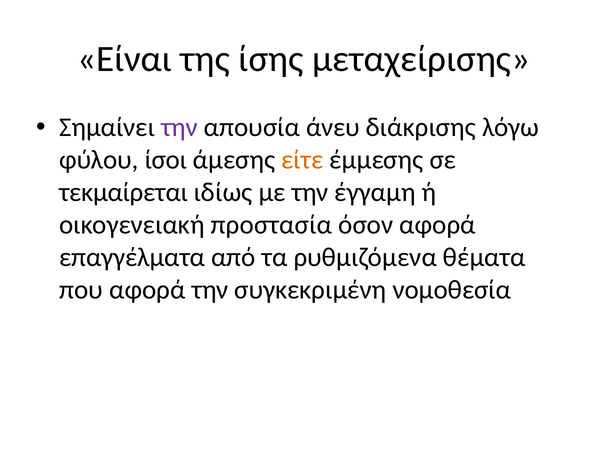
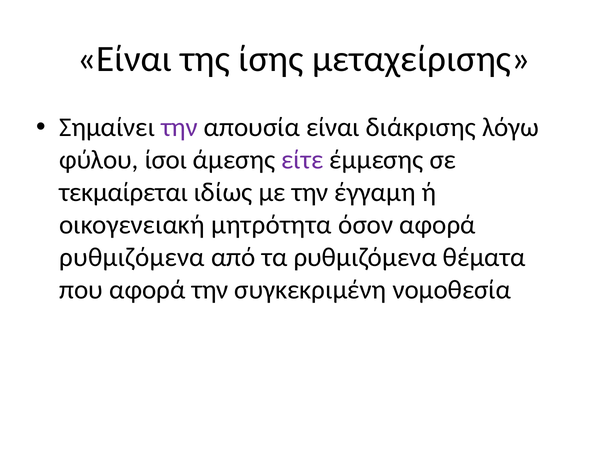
απουσία άνευ: άνευ -> είναι
είτε colour: orange -> purple
προστασία: προστασία -> μητρότητα
επαγγέλματα at (132, 257): επαγγέλματα -> ρυθμιζόμενα
